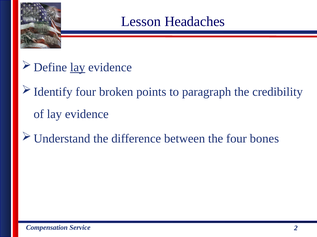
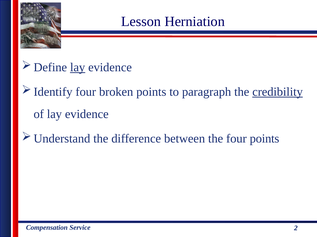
Headaches: Headaches -> Herniation
credibility underline: none -> present
four bones: bones -> points
